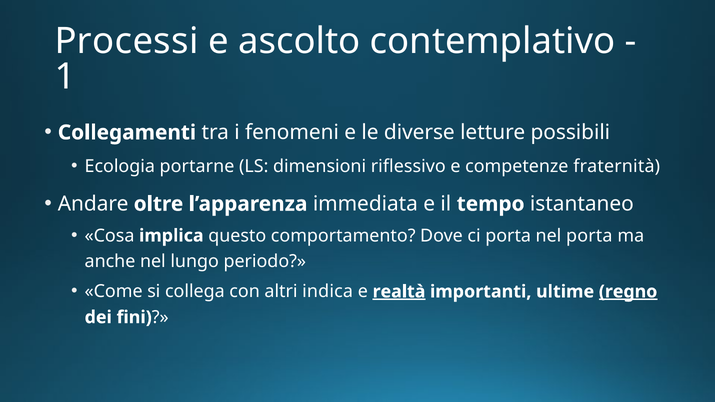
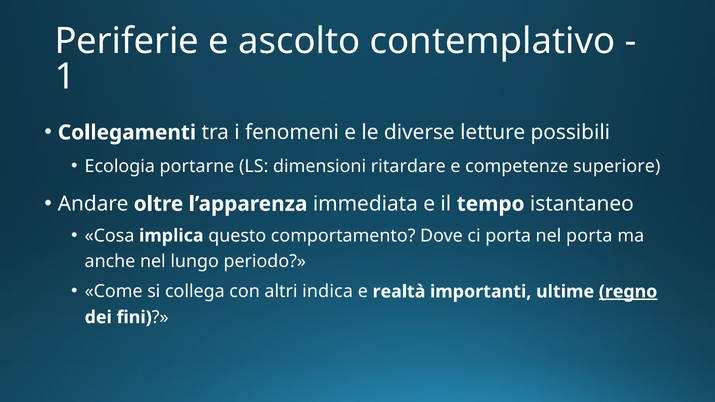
Processi: Processi -> Periferie
riflessivo: riflessivo -> ritardare
fraternità: fraternità -> superiore
realtà underline: present -> none
